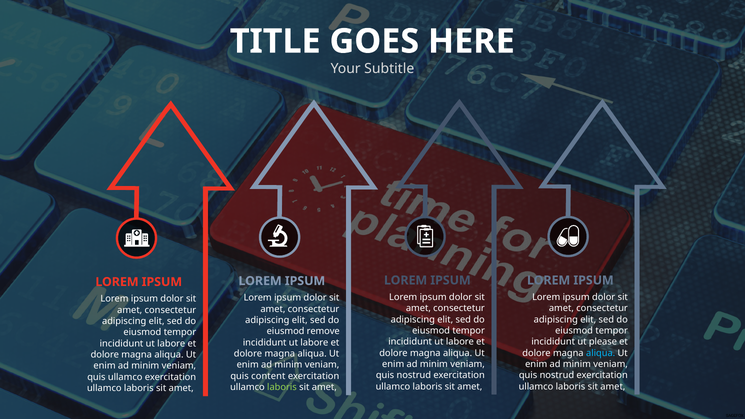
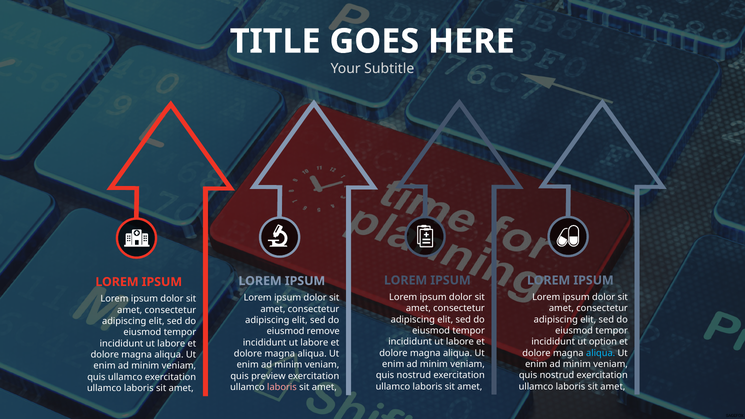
please: please -> option
content: content -> preview
laboris at (282, 387) colour: light green -> pink
